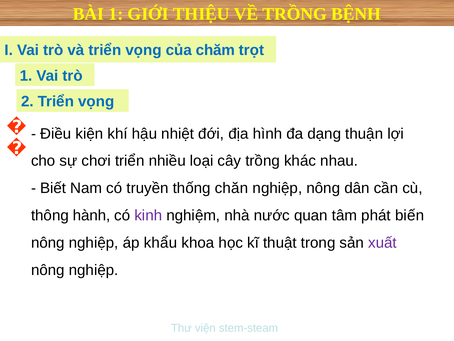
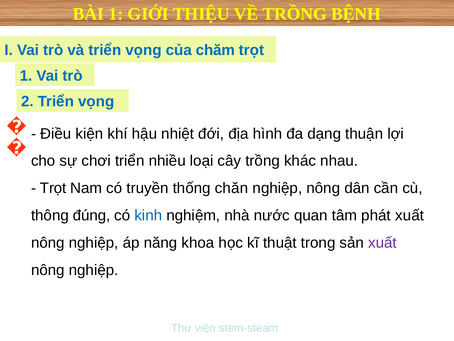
Biết at (53, 188): Biết -> Trọt
hành: hành -> đúng
kinh colour: purple -> blue
phát biến: biến -> xuất
khẩu: khẩu -> năng
